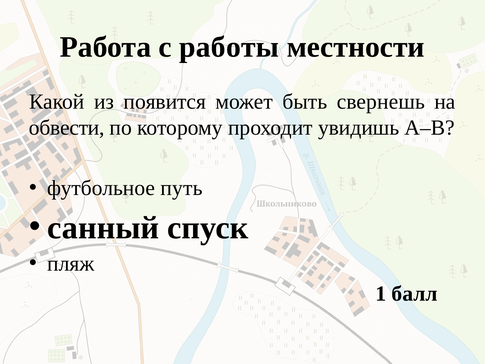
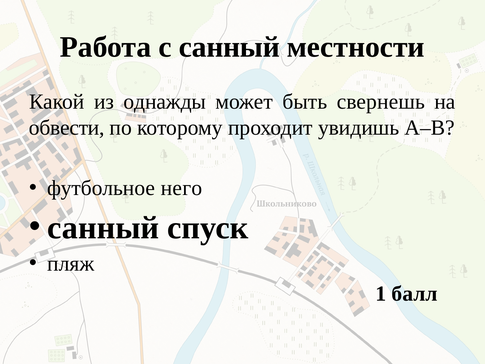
с работы: работы -> санный
появится: появится -> однажды
путь: путь -> него
